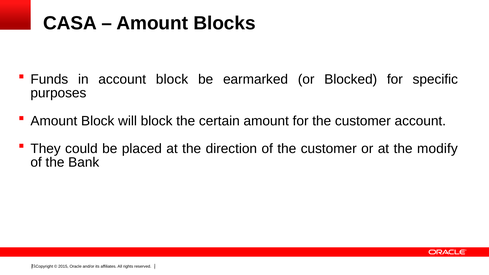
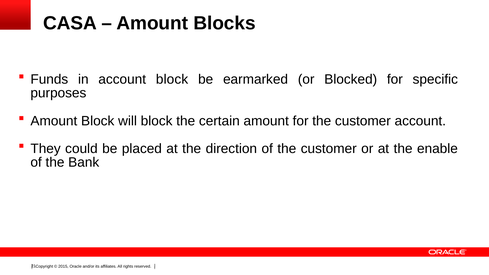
modify: modify -> enable
